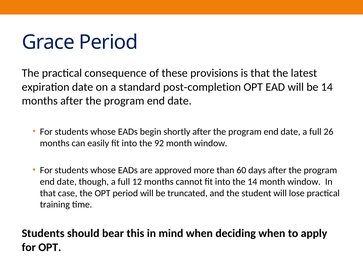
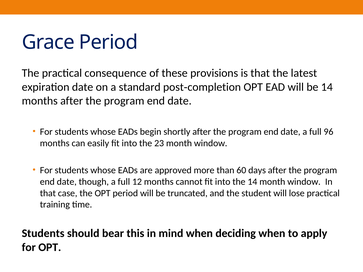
26: 26 -> 96
92: 92 -> 23
